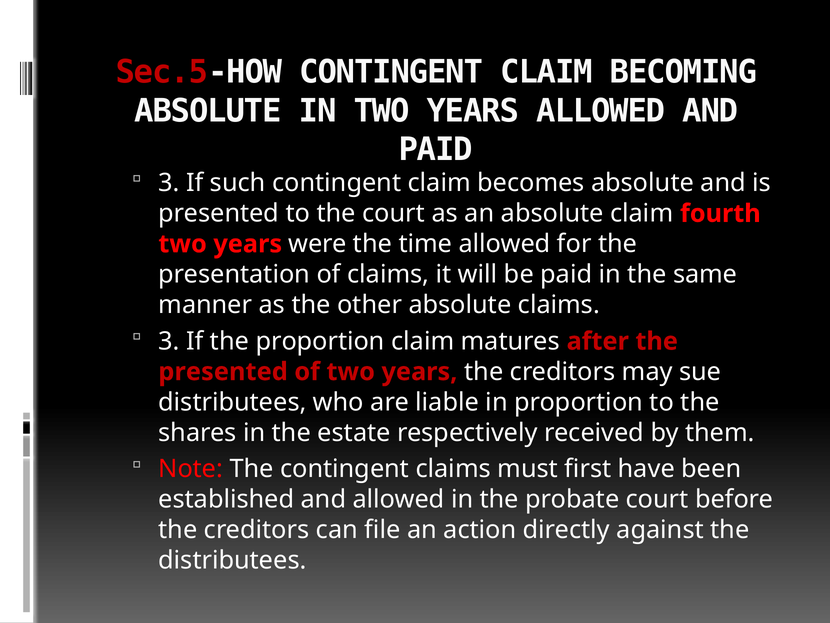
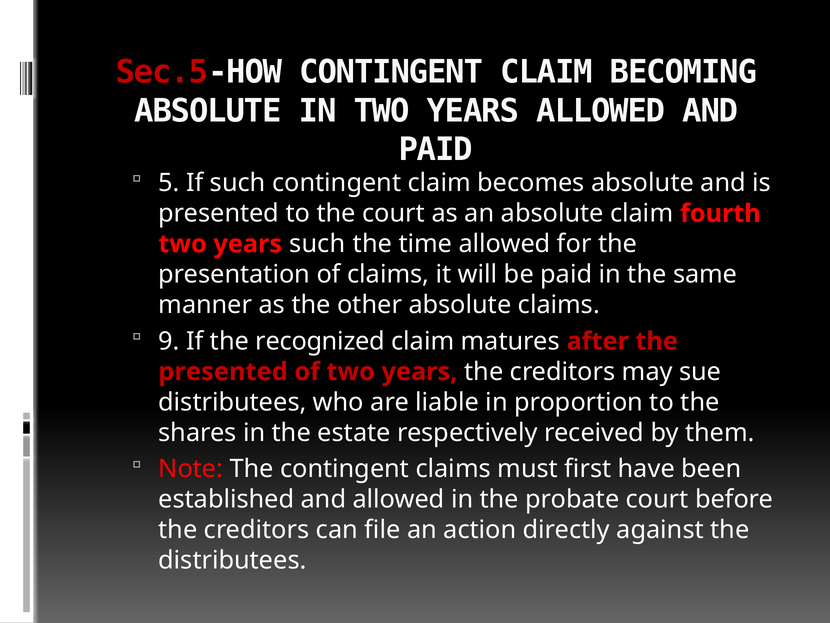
3 at (169, 183): 3 -> 5
years were: were -> such
3 at (169, 341): 3 -> 9
the proportion: proportion -> recognized
